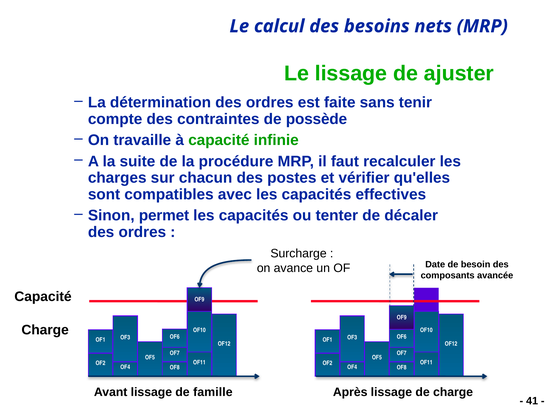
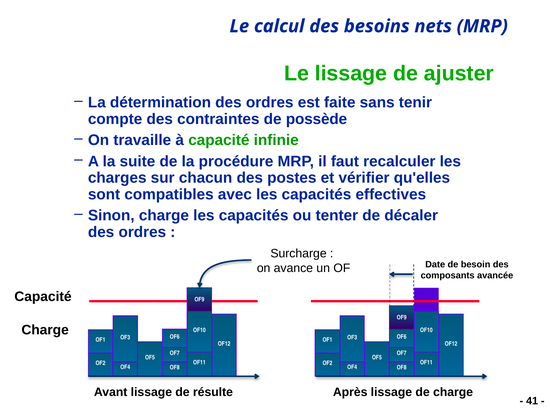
Sinon permet: permet -> charge
famille: famille -> résulte
